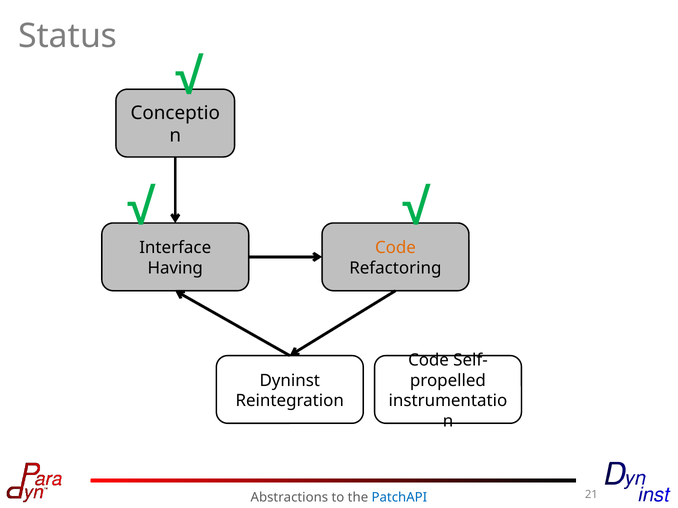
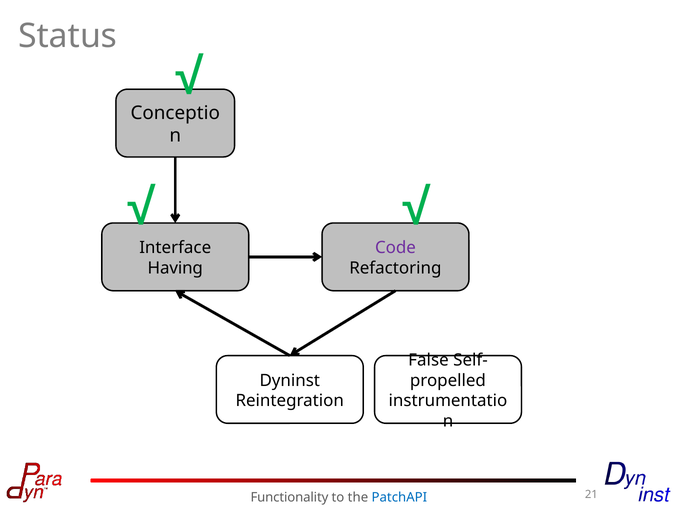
Code at (395, 248) colour: orange -> purple
Code at (429, 360): Code -> False
Abstractions: Abstractions -> Functionality
